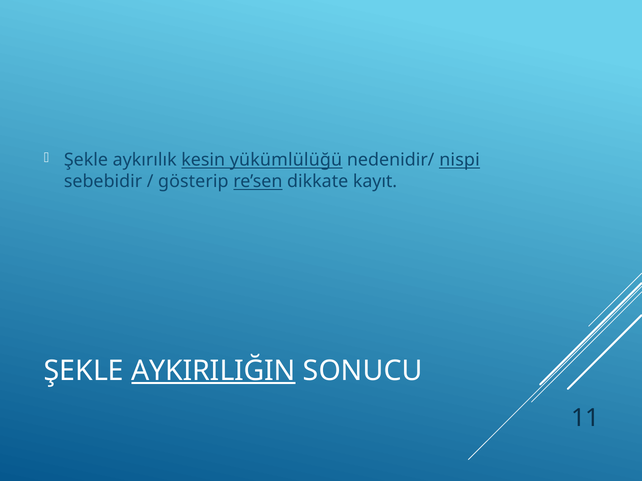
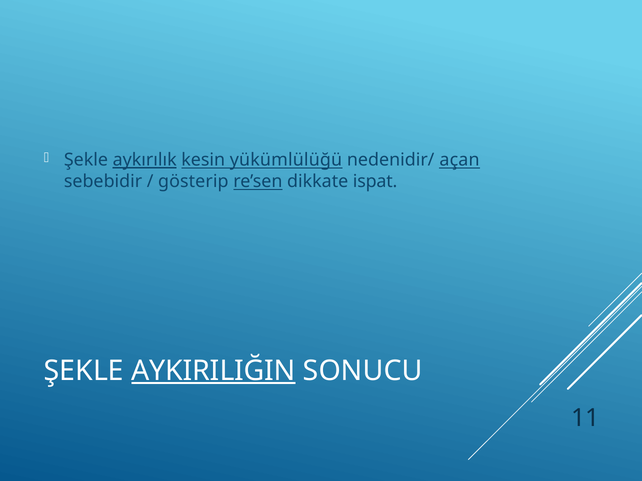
aykırılık underline: none -> present
nispi: nispi -> açan
kayıt: kayıt -> ispat
